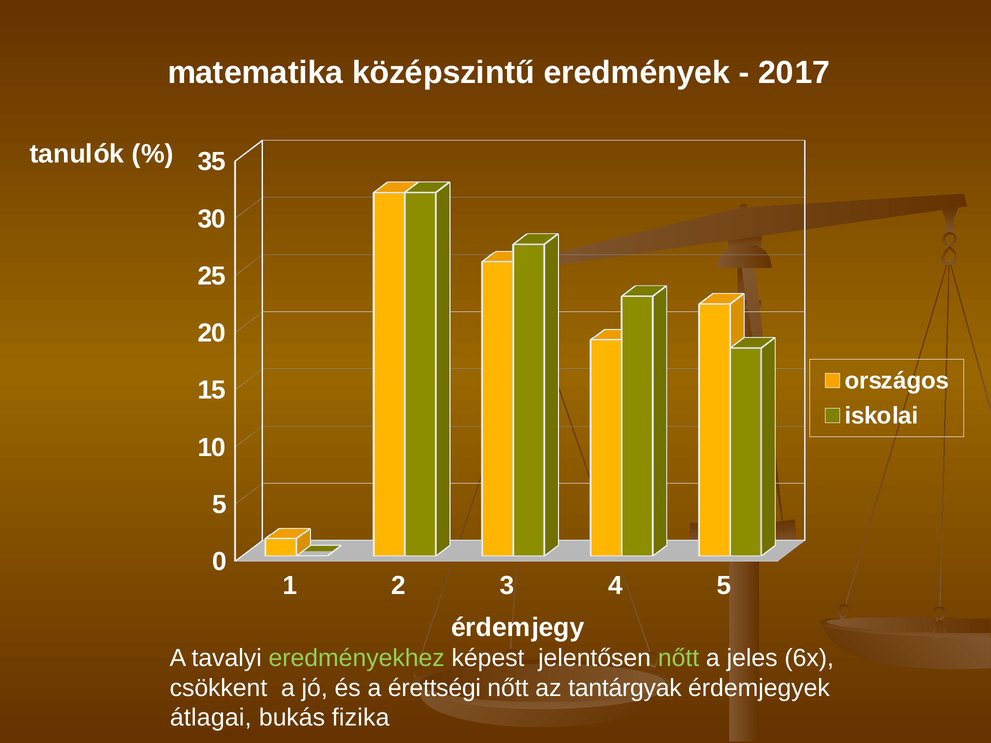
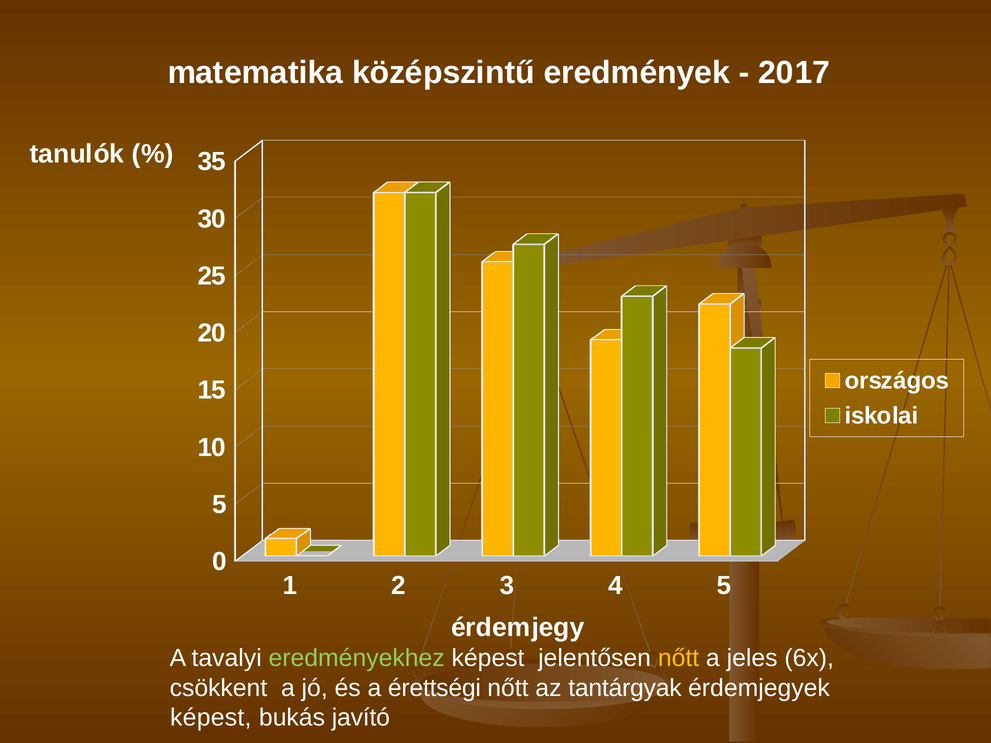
nőtt at (679, 658) colour: light green -> yellow
átlagai at (211, 718): átlagai -> képest
fizika: fizika -> javító
